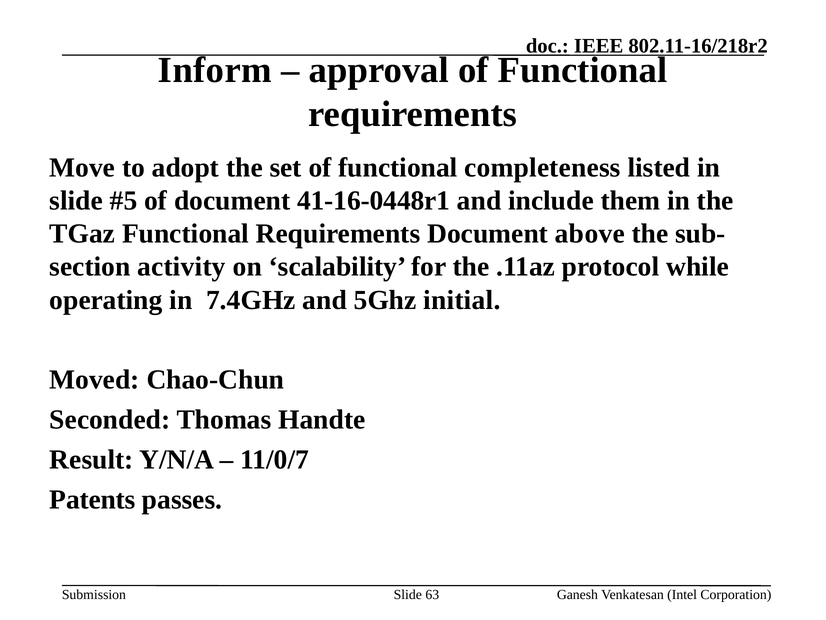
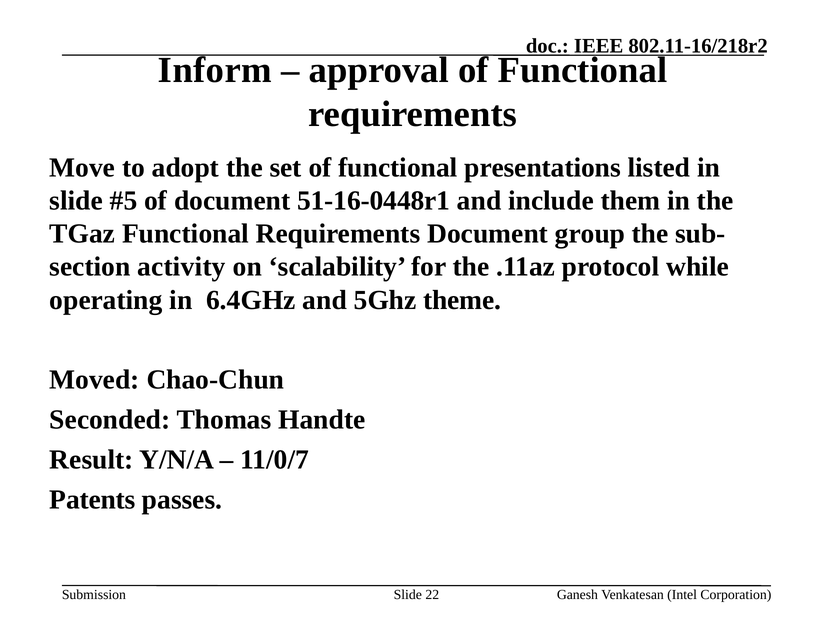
completeness: completeness -> presentations
41-16-0448r1: 41-16-0448r1 -> 51-16-0448r1
above: above -> group
7.4GHz: 7.4GHz -> 6.4GHz
initial: initial -> theme
63: 63 -> 22
